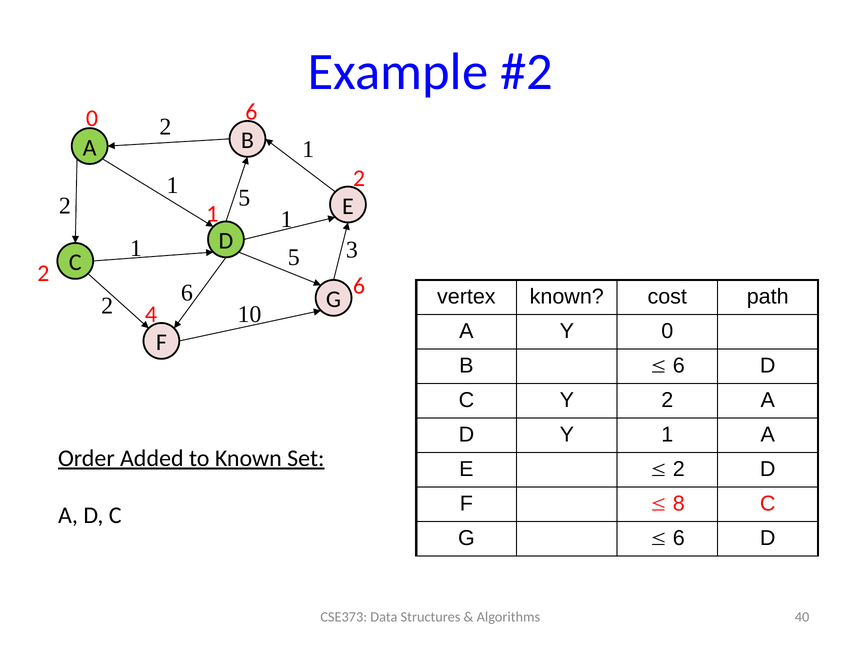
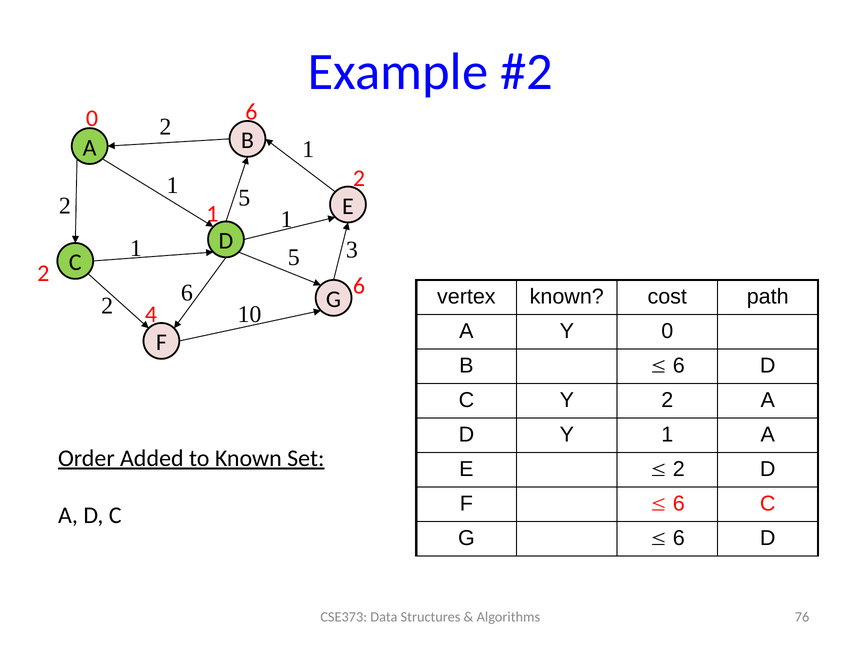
8 at (679, 503): 8 -> 6
40: 40 -> 76
